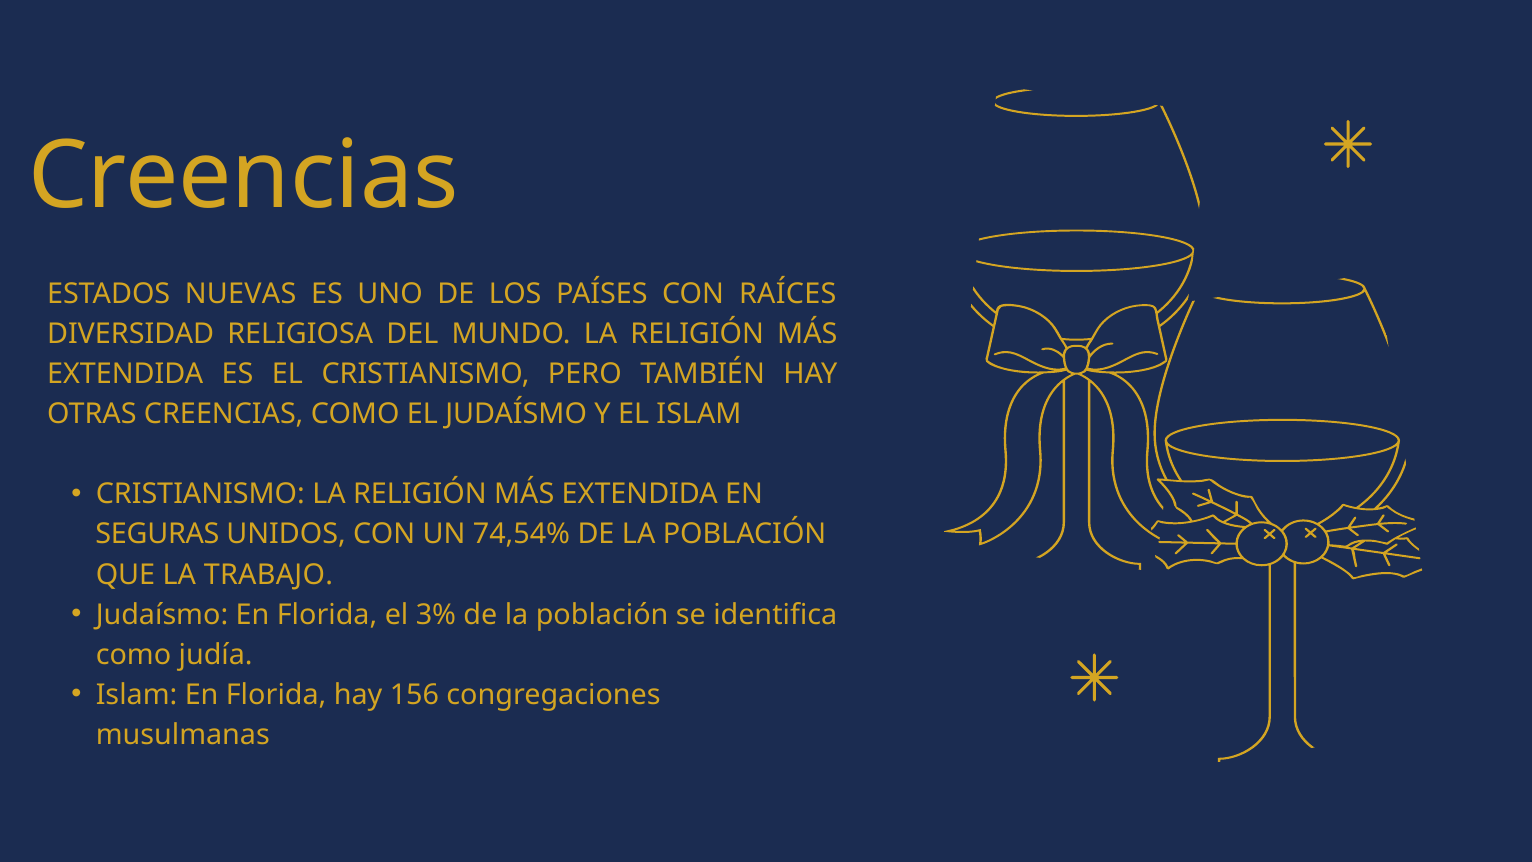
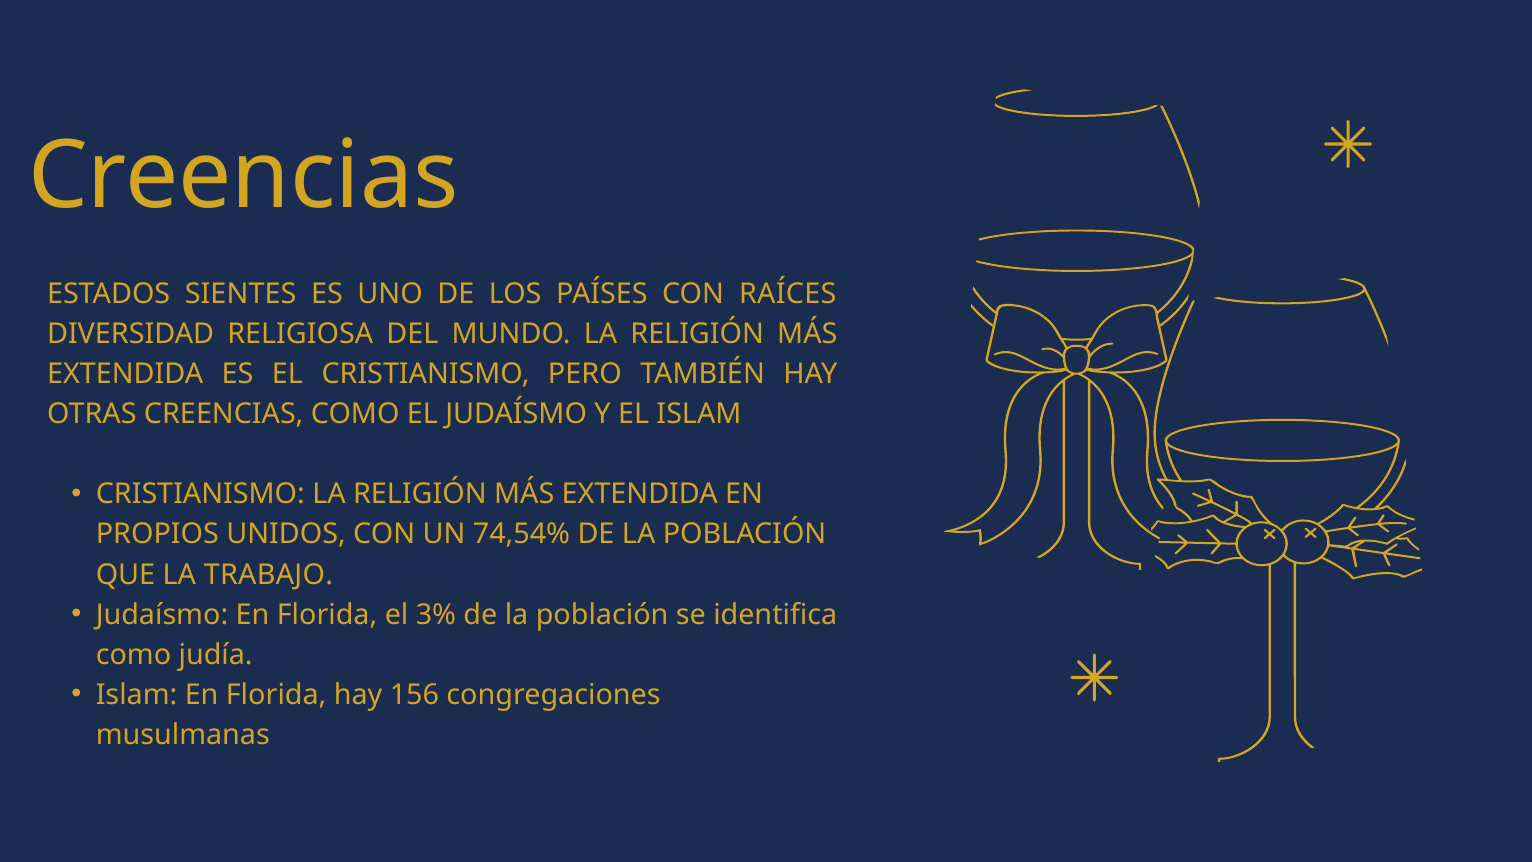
NUEVAS: NUEVAS -> SIENTES
SEGURAS: SEGURAS -> PROPIOS
